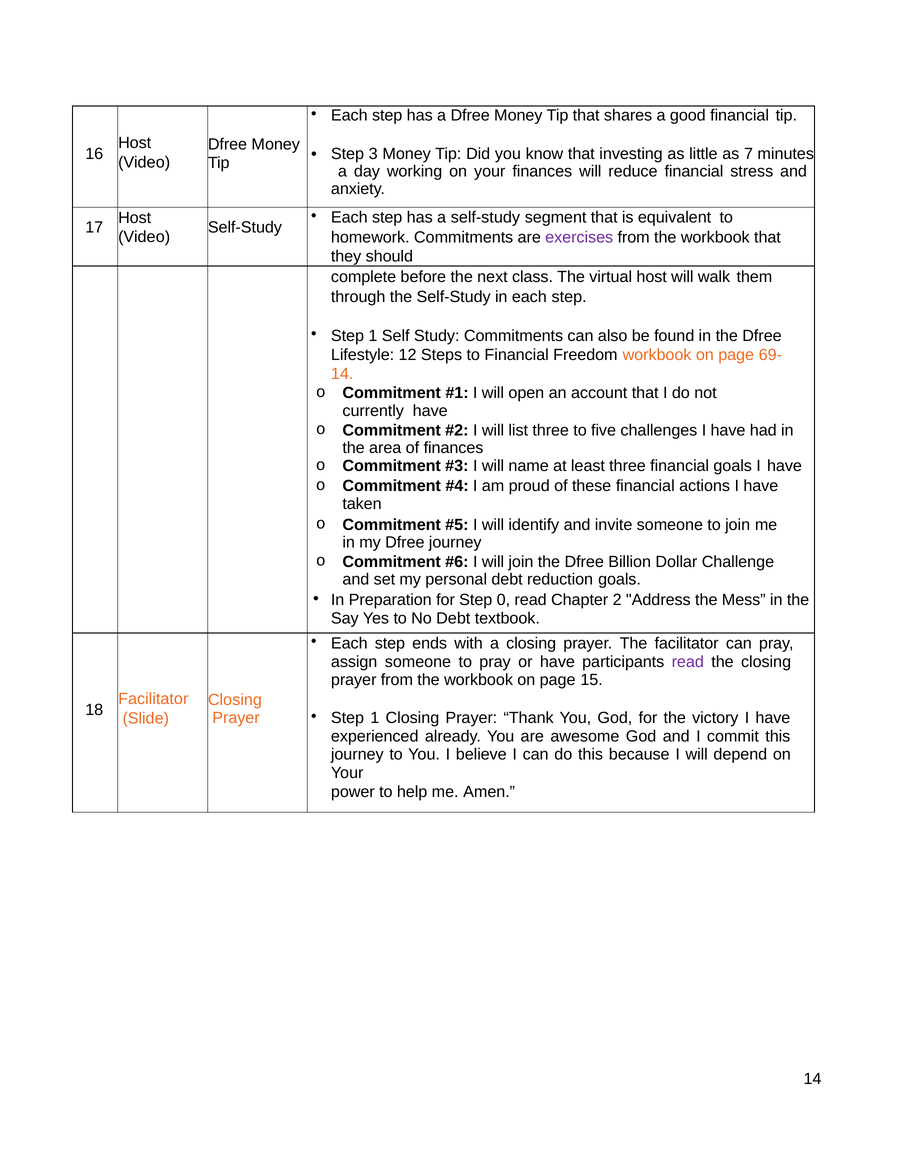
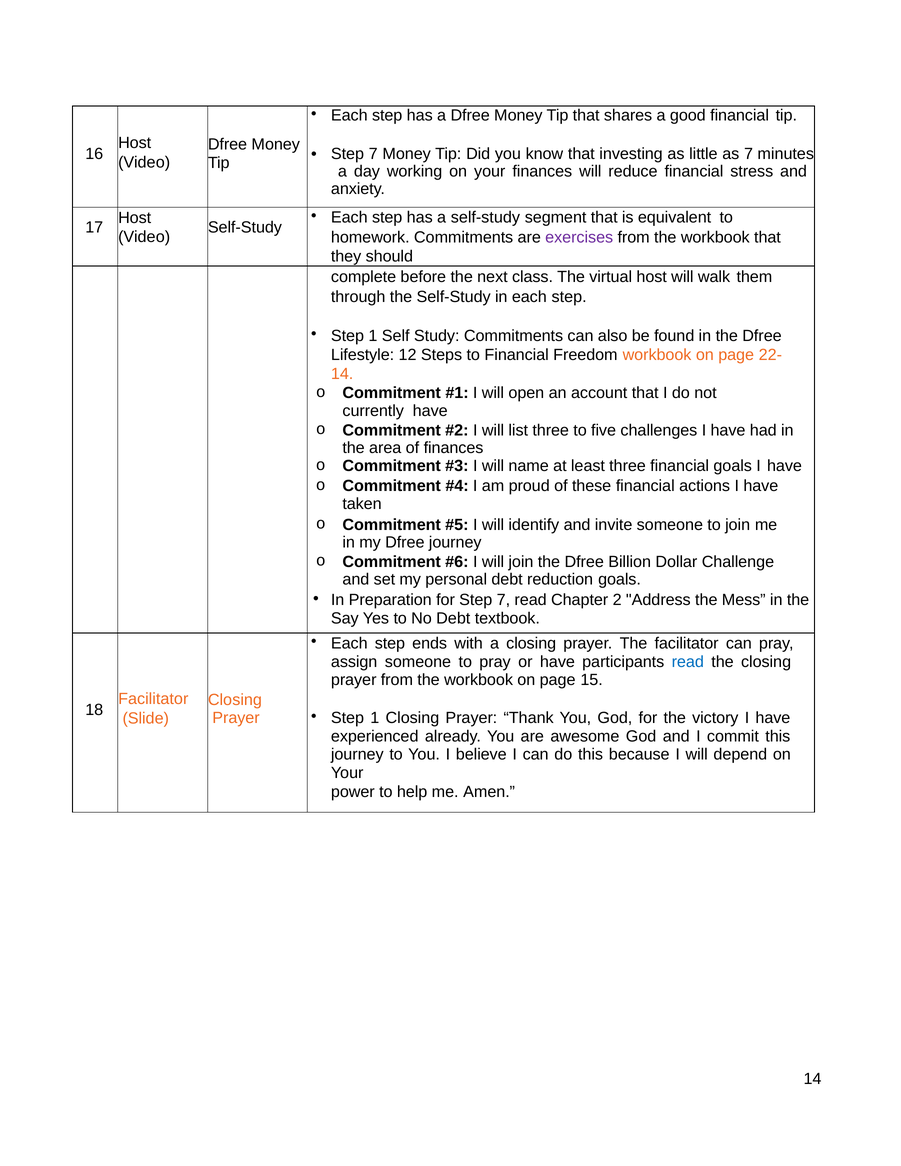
3 at (373, 154): 3 -> 7
69-: 69- -> 22-
for Step 0: 0 -> 7
read at (688, 662) colour: purple -> blue
